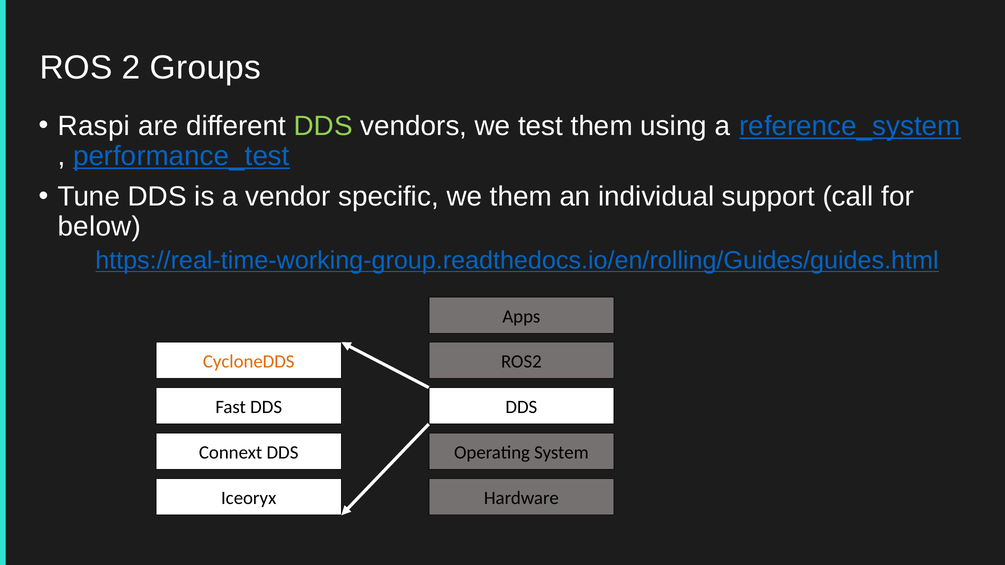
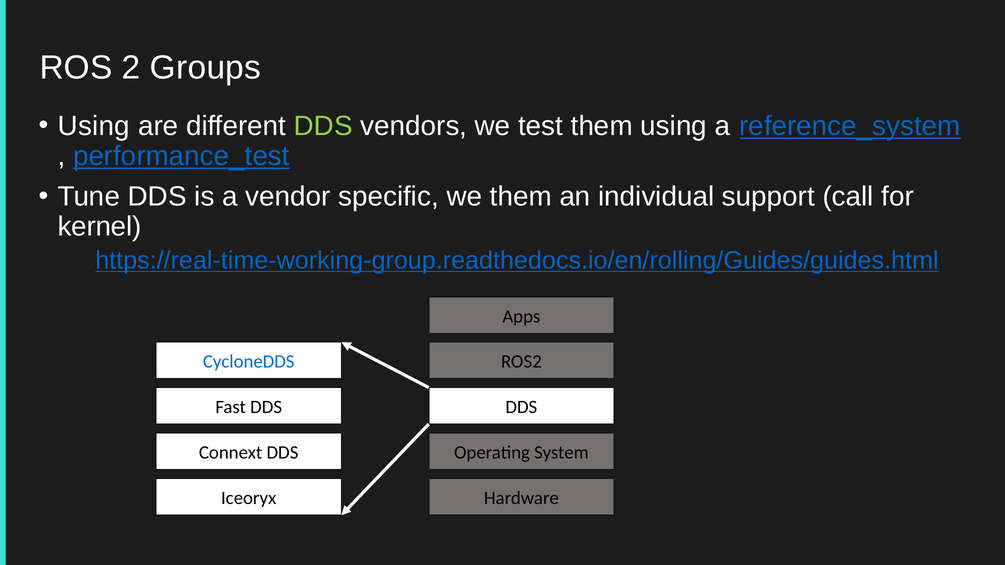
Raspi at (94, 126): Raspi -> Using
below: below -> kernel
CycloneDDS colour: orange -> blue
